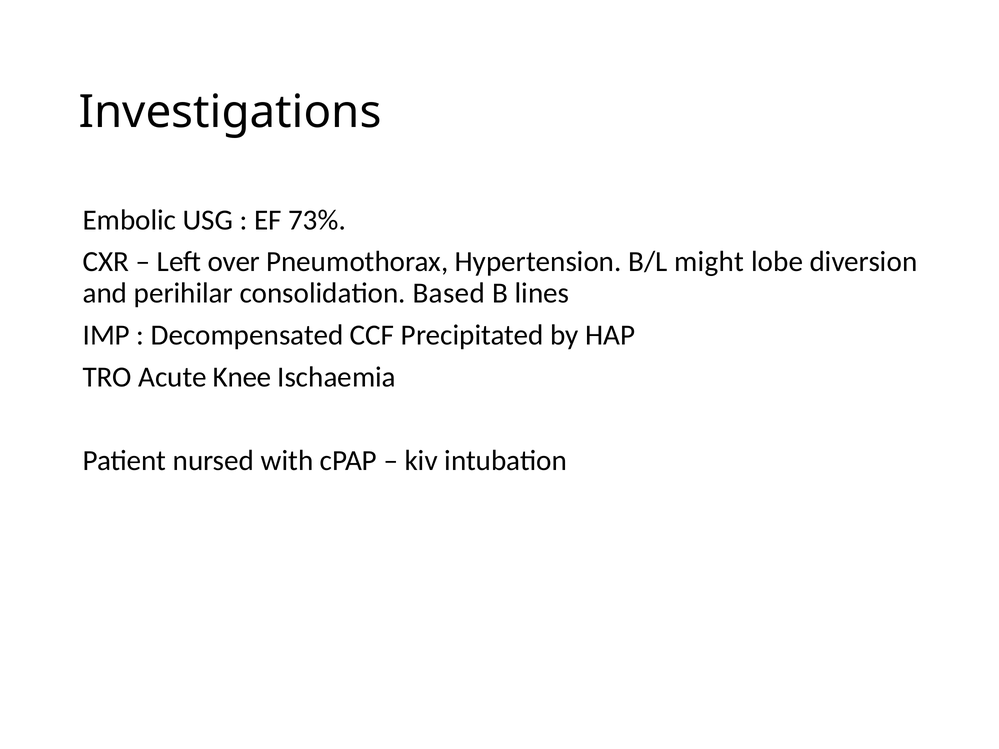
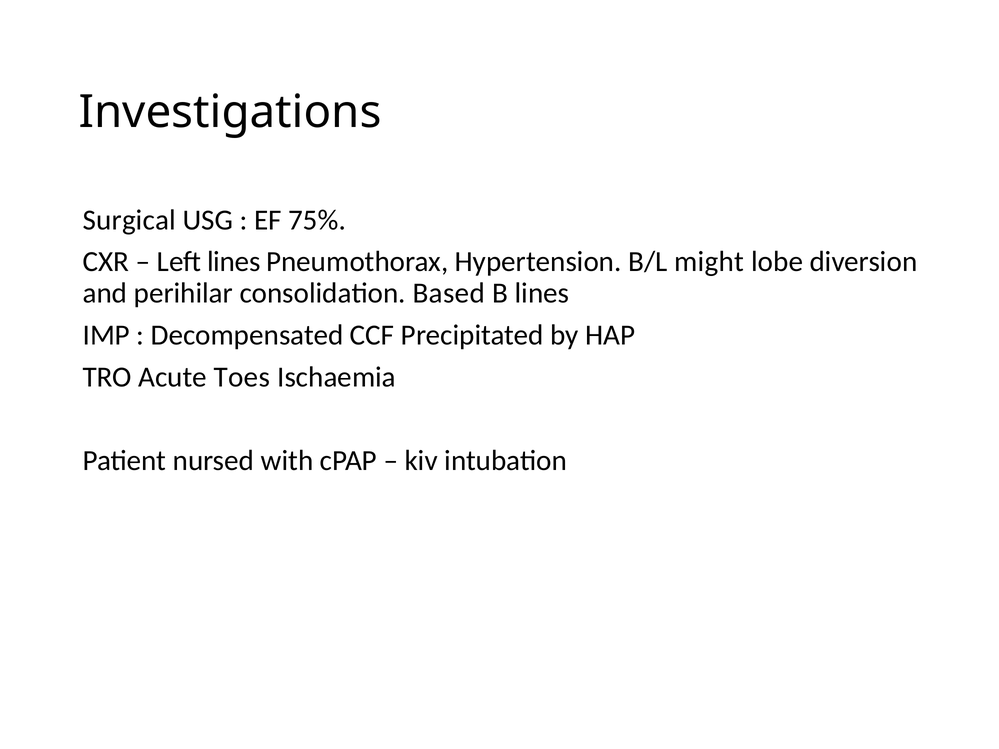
Embolic: Embolic -> Surgical
73%: 73% -> 75%
Left over: over -> lines
Knee: Knee -> Toes
